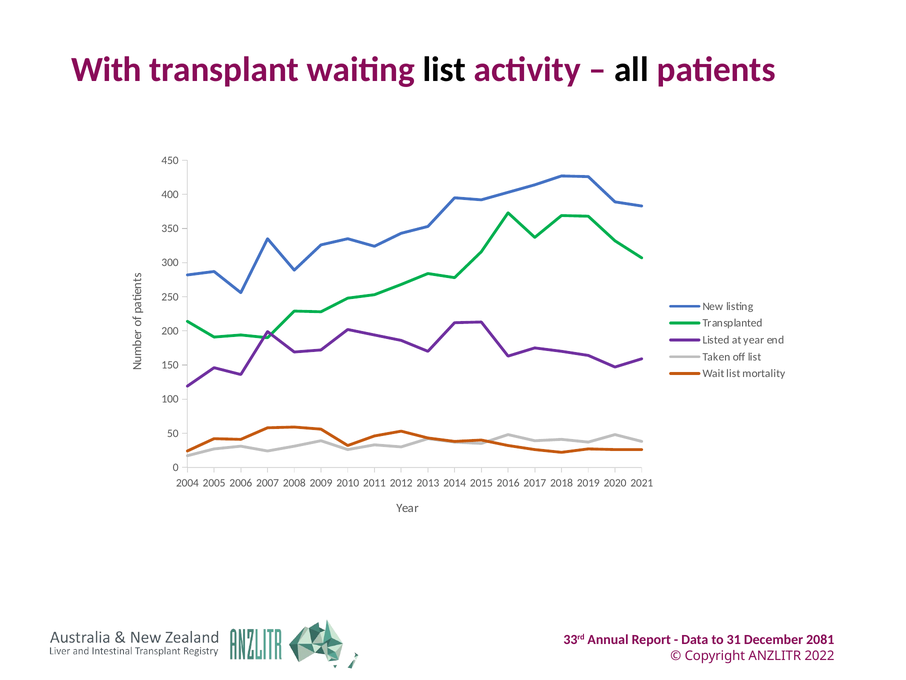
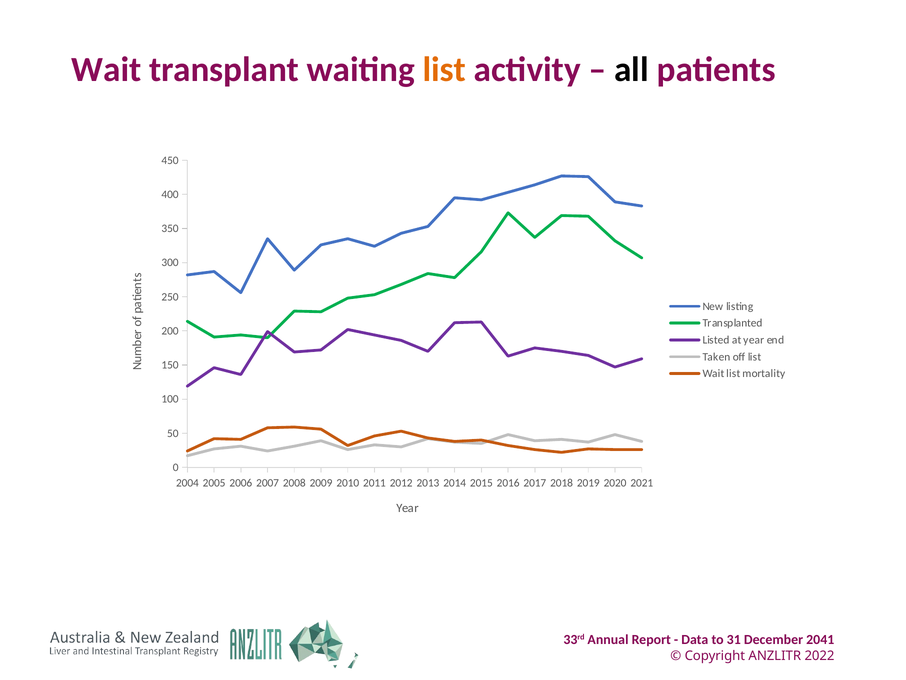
With at (107, 69): With -> Wait
list at (444, 69) colour: black -> orange
2081: 2081 -> 2041
